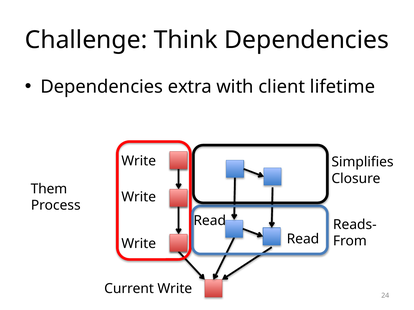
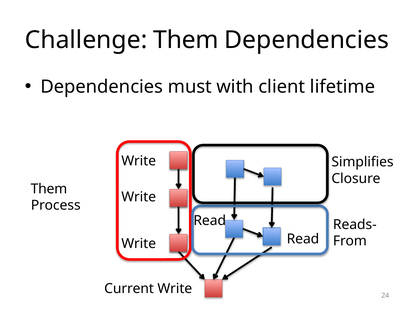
Challenge Think: Think -> Them
extra: extra -> must
